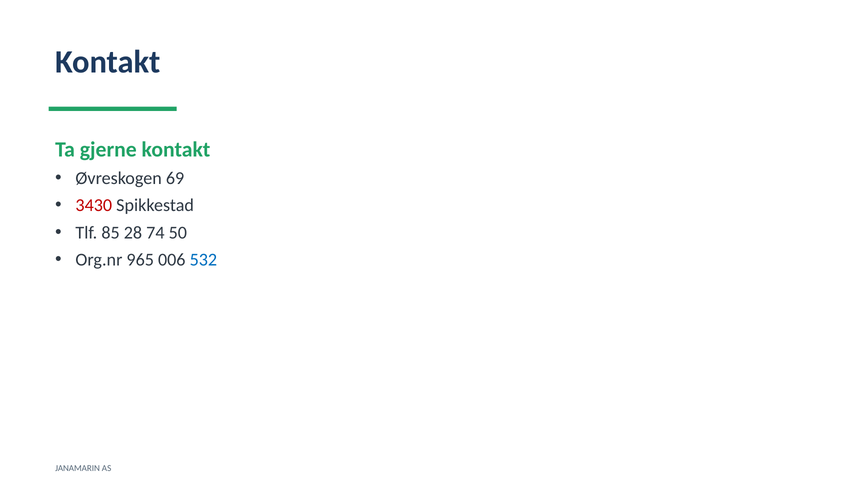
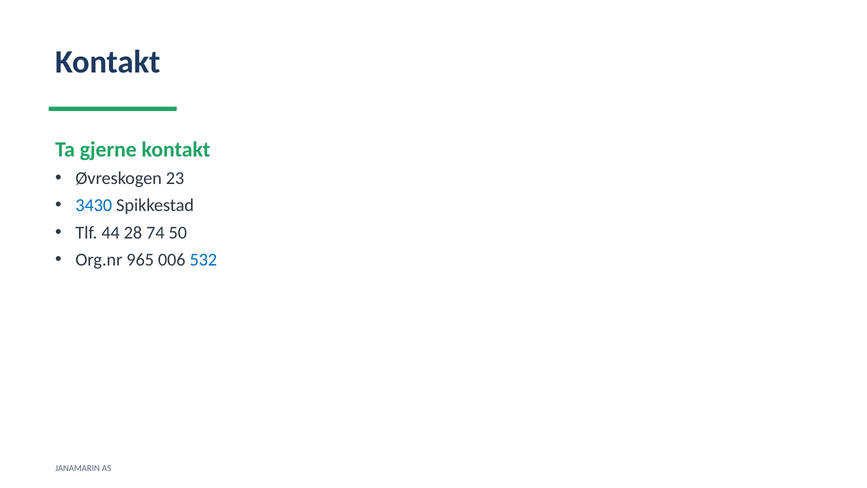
69: 69 -> 23
3430 colour: red -> blue
85: 85 -> 44
